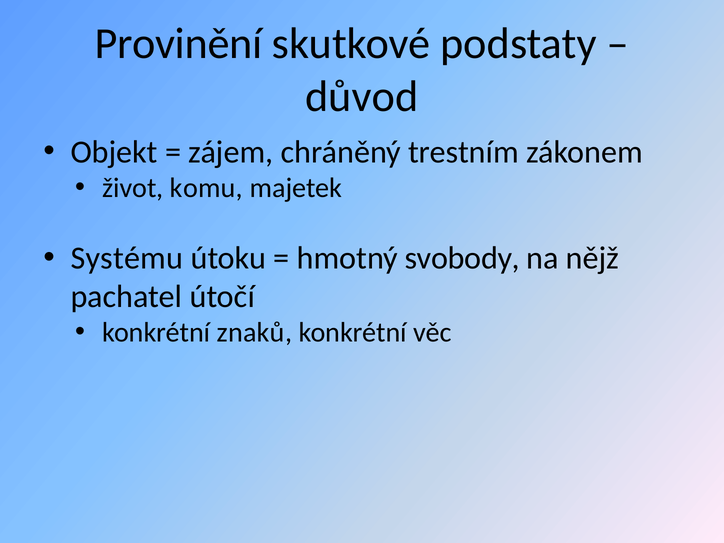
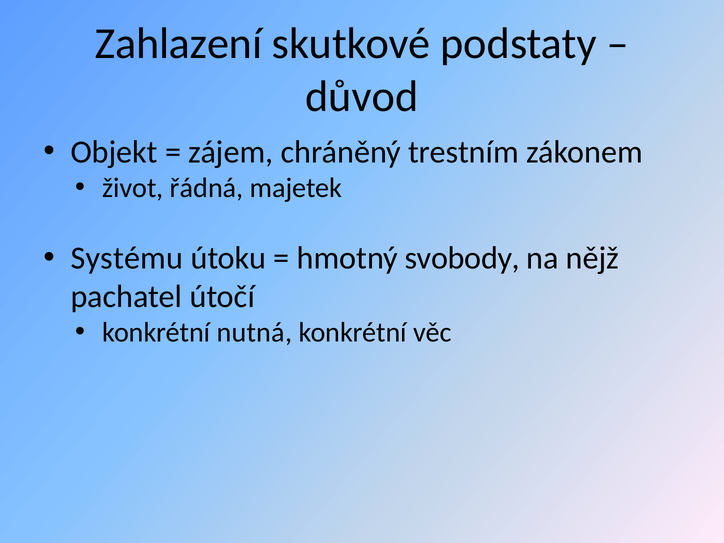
Provinění: Provinění -> Zahlazení
komu: komu -> řádná
znaků: znaků -> nutná
